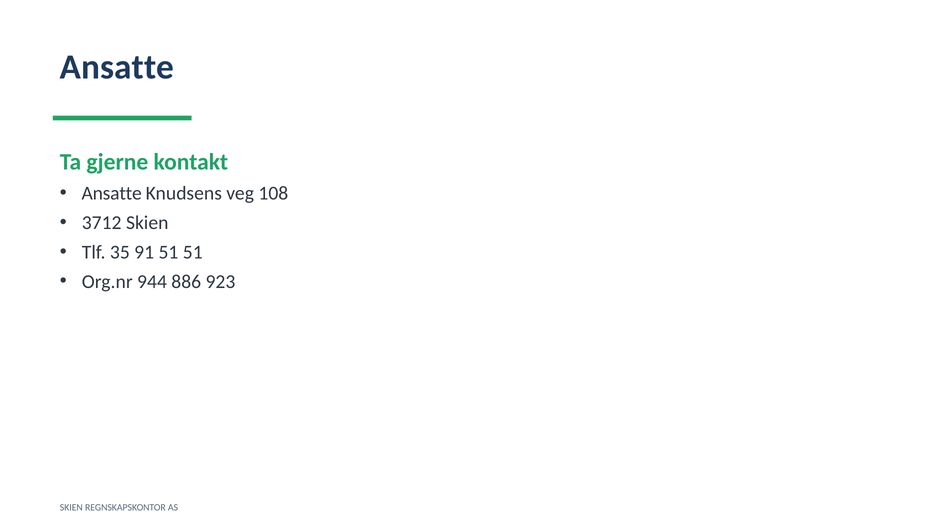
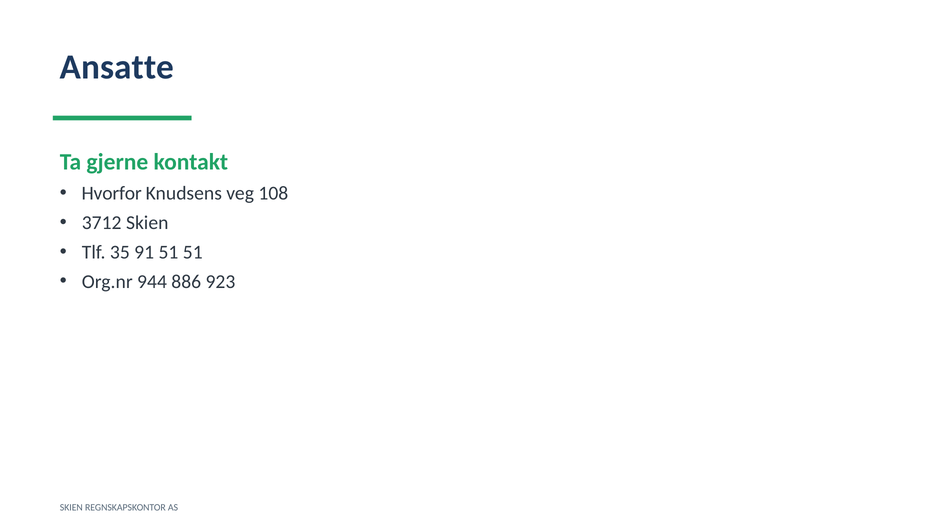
Ansatte at (112, 193): Ansatte -> Hvorfor
